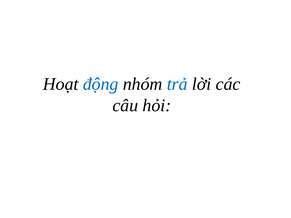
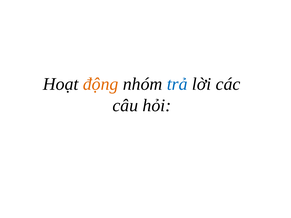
động colour: blue -> orange
